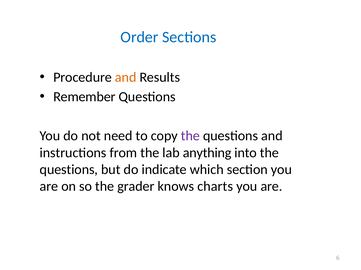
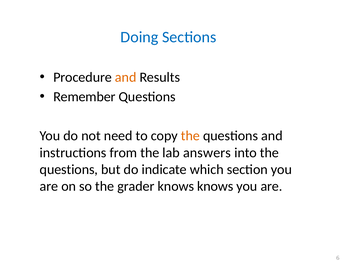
Order: Order -> Doing
the at (190, 136) colour: purple -> orange
anything: anything -> answers
knows charts: charts -> knows
